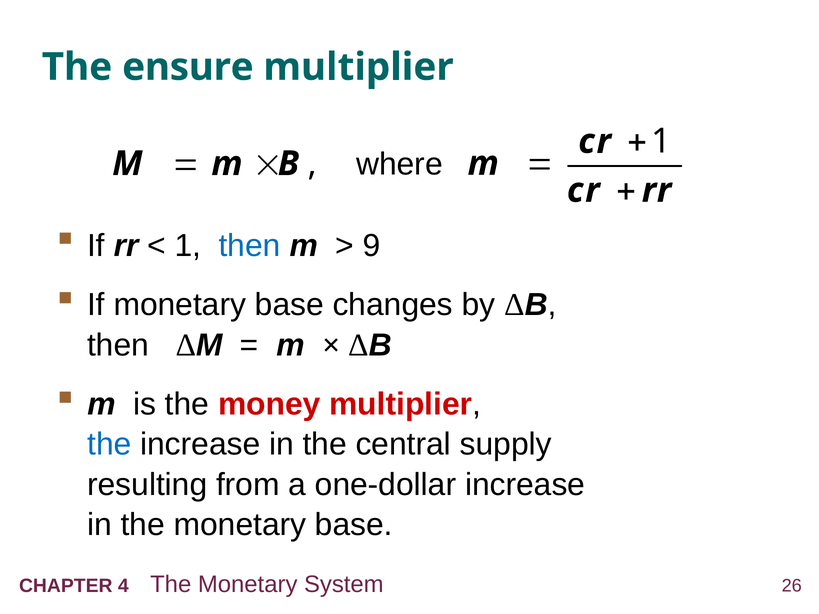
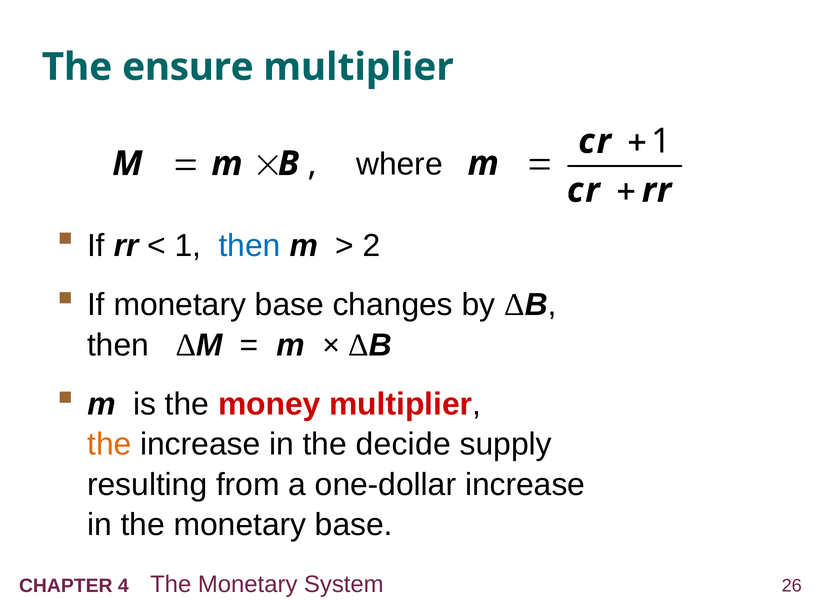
9: 9 -> 2
the at (109, 445) colour: blue -> orange
central: central -> decide
